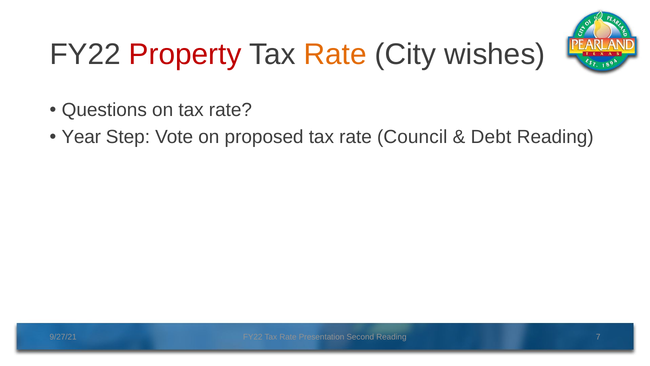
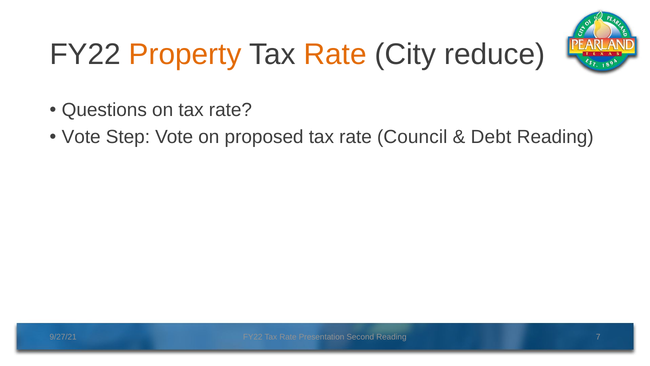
Property colour: red -> orange
wishes: wishes -> reduce
Year at (81, 137): Year -> Vote
